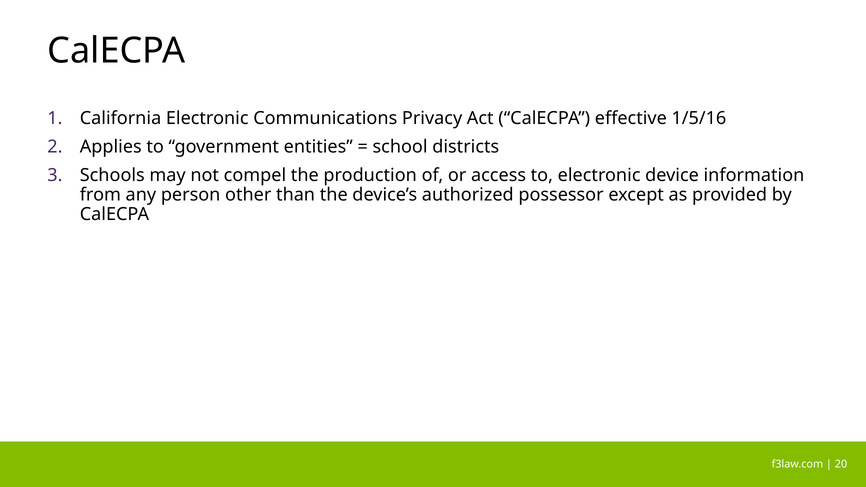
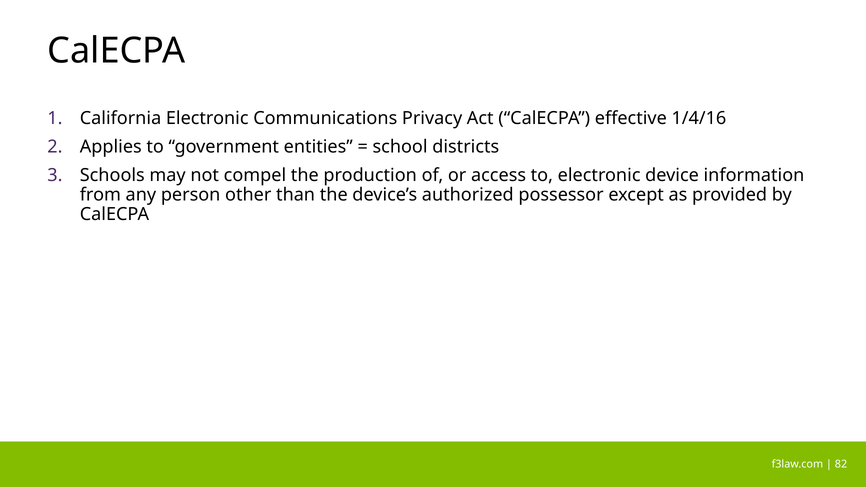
1/5/16: 1/5/16 -> 1/4/16
20: 20 -> 82
